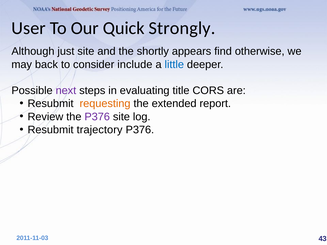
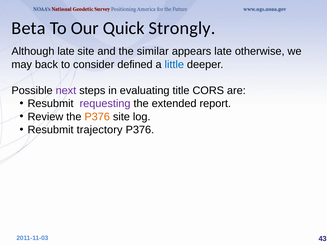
User: User -> Beta
Although just: just -> late
shortly: shortly -> similar
appears find: find -> late
include: include -> defined
requesting colour: orange -> purple
P376 at (97, 117) colour: purple -> orange
